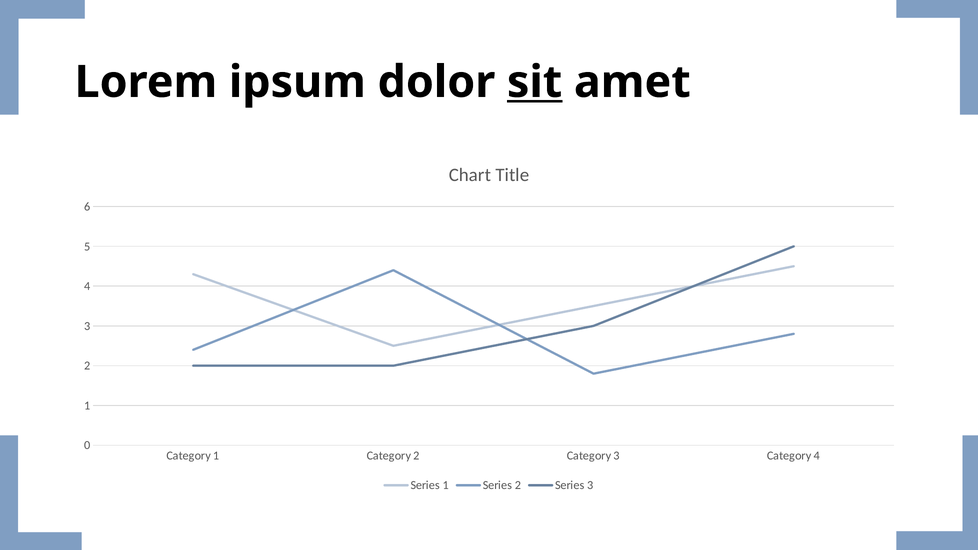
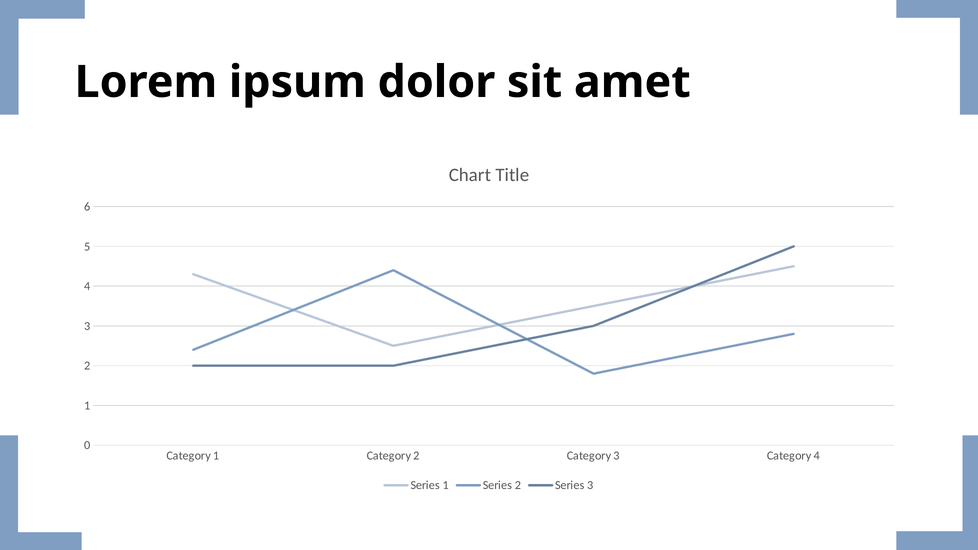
sit underline: present -> none
